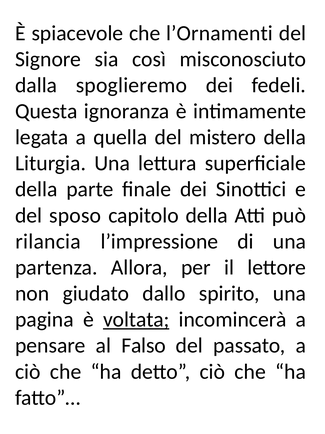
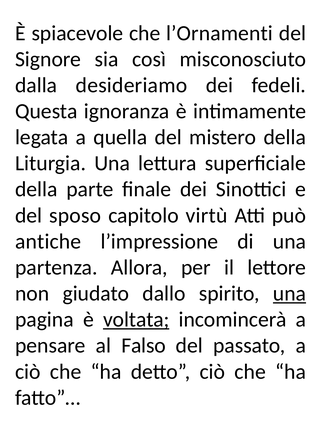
spoglieremo: spoglieremo -> desideriamo
capitolo della: della -> virtù
rilancia: rilancia -> antiche
una at (289, 293) underline: none -> present
